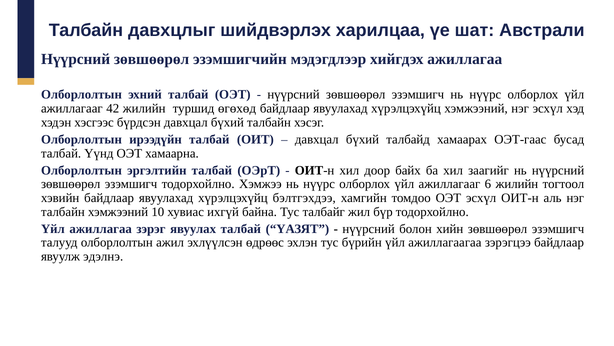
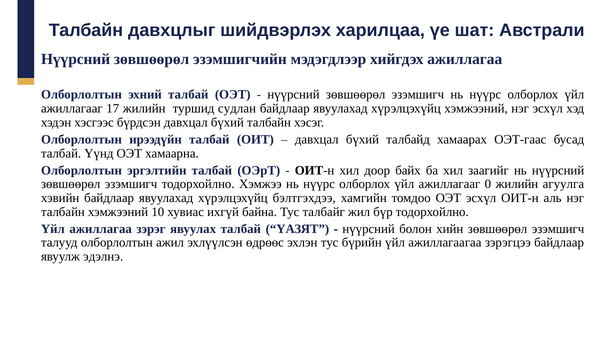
42: 42 -> 17
өгөхөд: өгөхөд -> судлан
6: 6 -> 0
тогтоол: тогтоол -> агуулга
